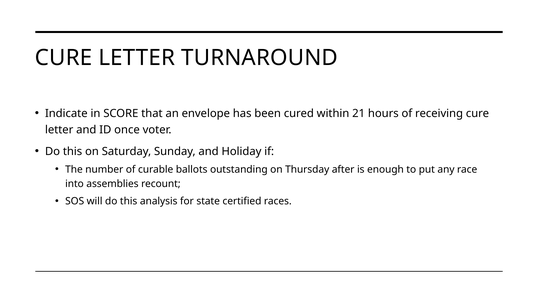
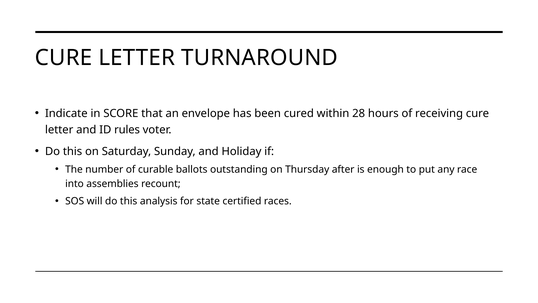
21: 21 -> 28
once: once -> rules
